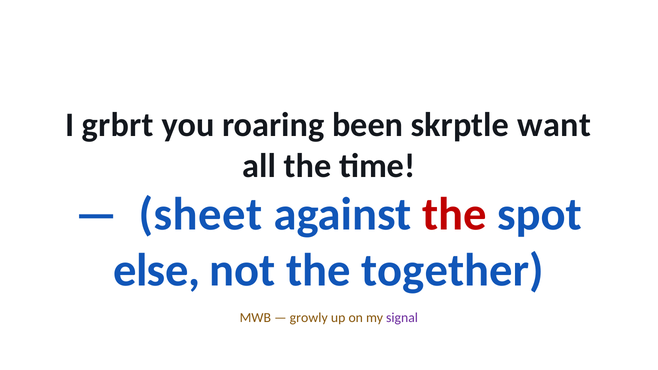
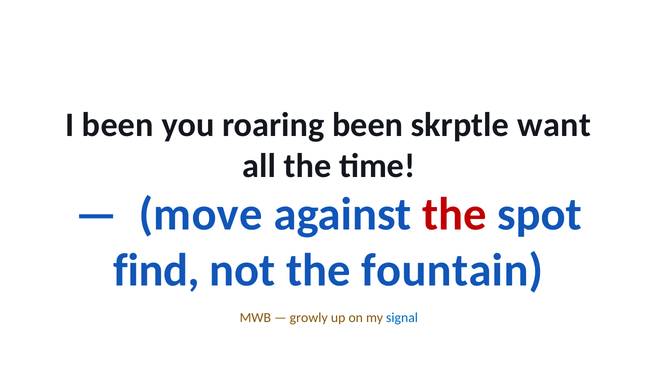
I grbrt: grbrt -> been
sheet: sheet -> move
else: else -> find
together: together -> fountain
signal colour: purple -> blue
